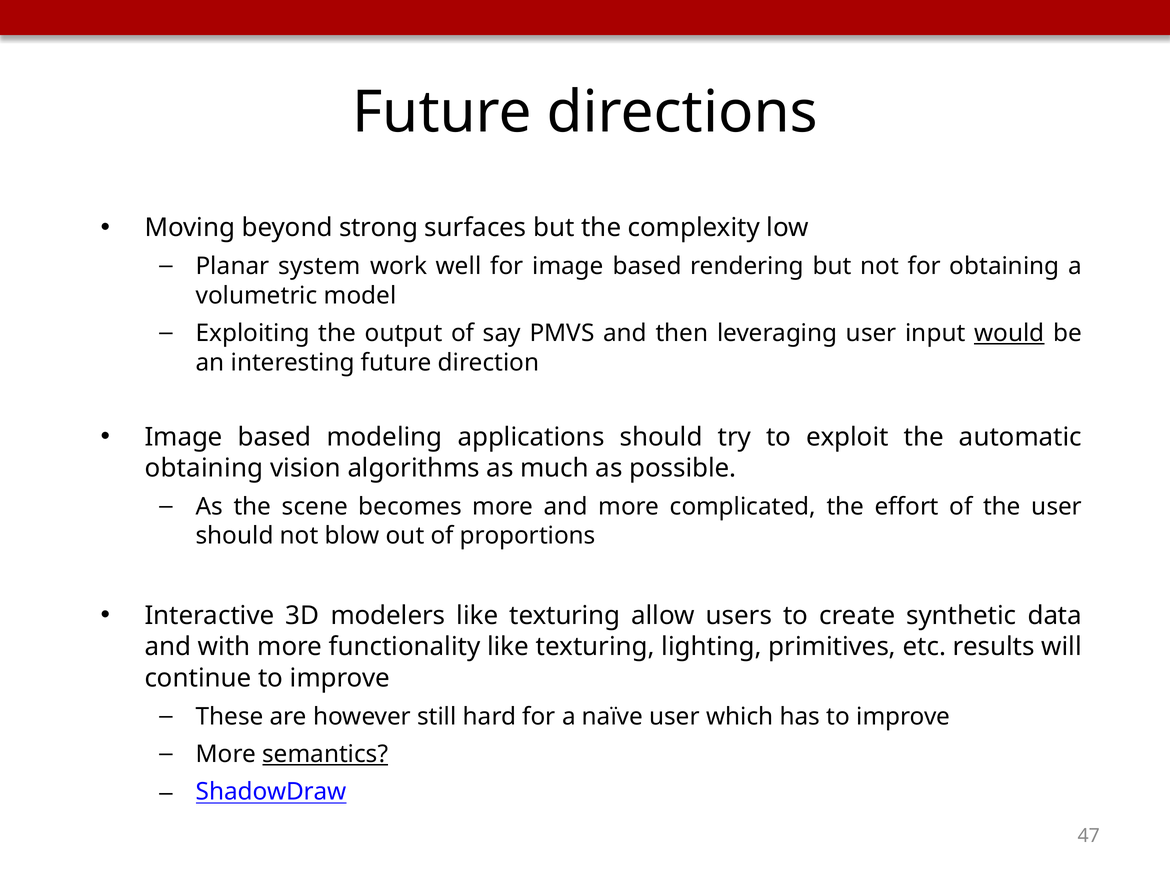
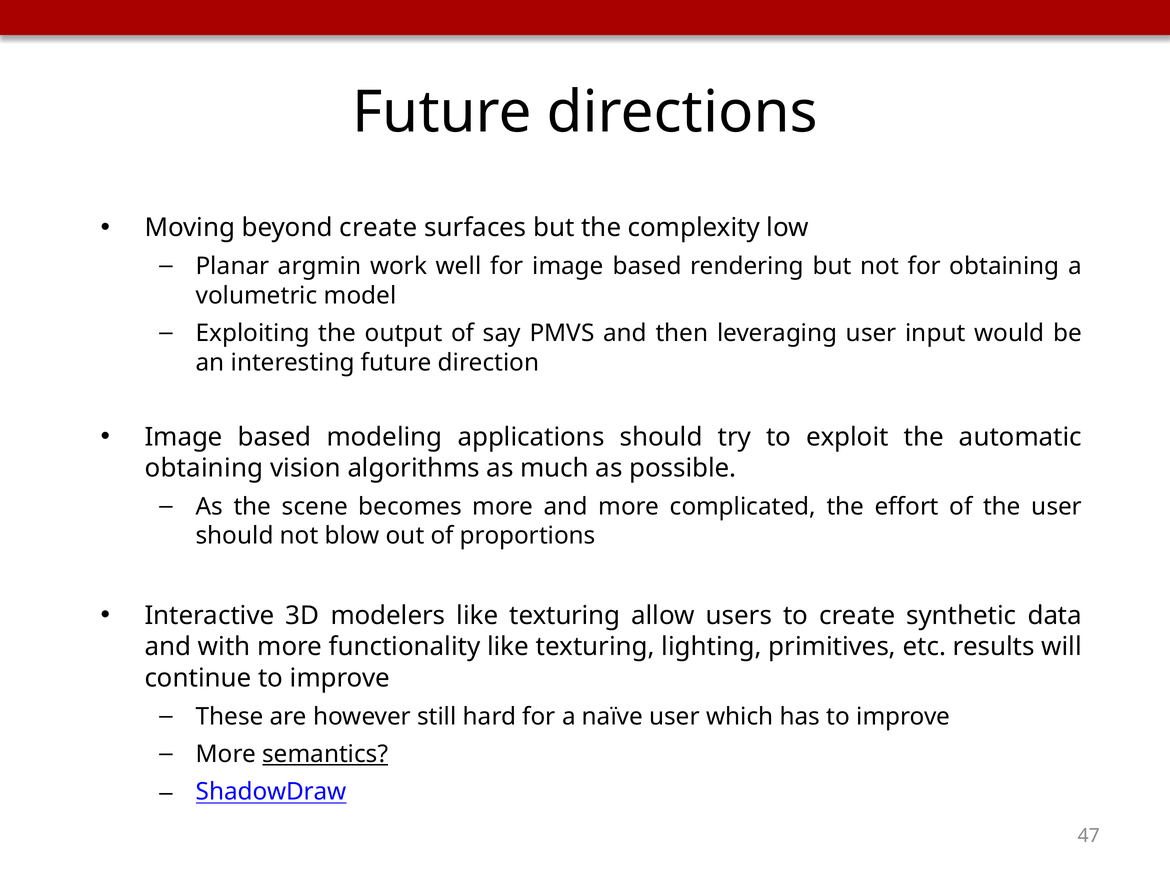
beyond strong: strong -> create
system: system -> argmin
would underline: present -> none
